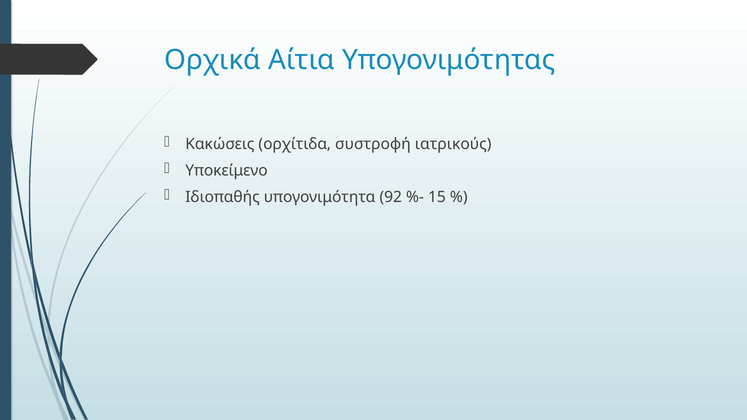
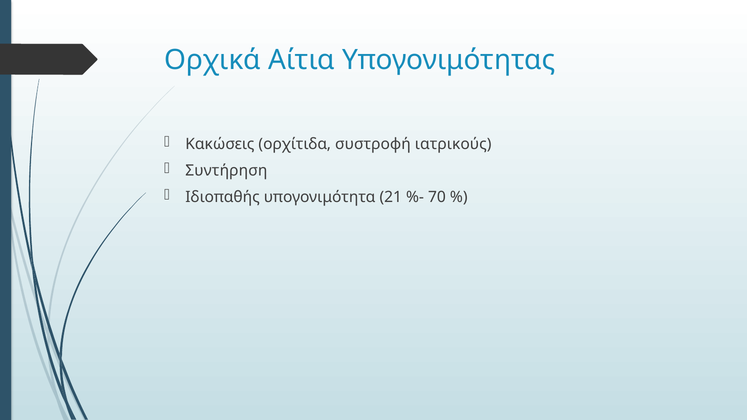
Υποκείμενο: Υποκείμενο -> Συντήρηση
92: 92 -> 21
15: 15 -> 70
